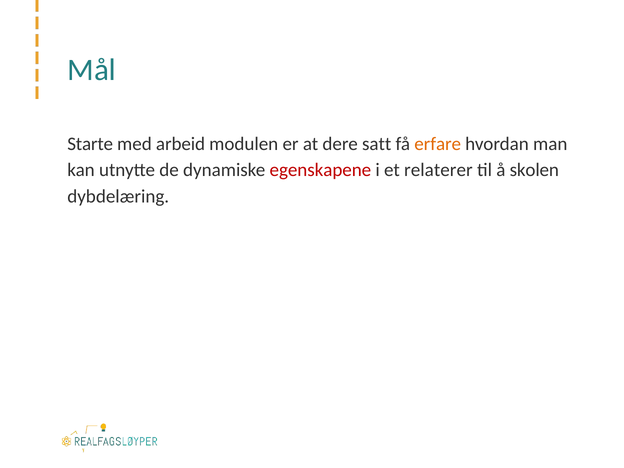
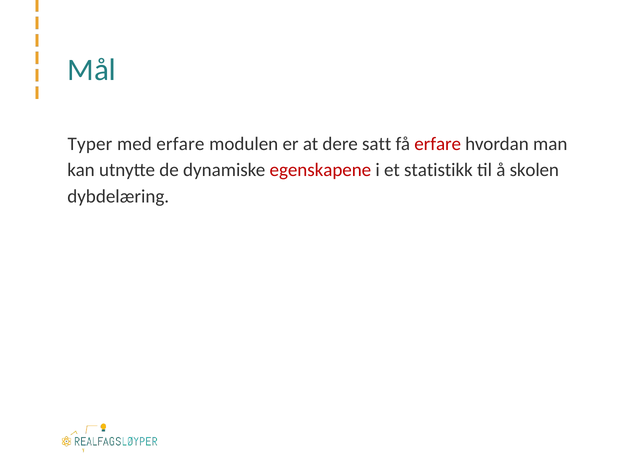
Starte: Starte -> Typer
med arbeid: arbeid -> erfare
erfare at (438, 144) colour: orange -> red
relaterer: relaterer -> statistikk
